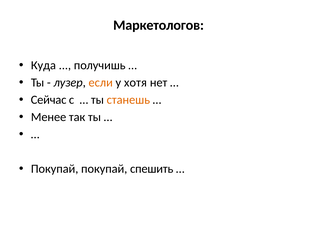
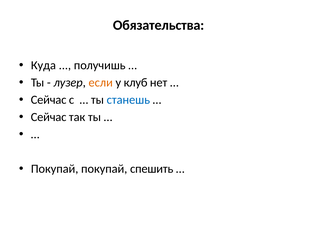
Маркетологов: Маркетологов -> Обязательства
хотя: хотя -> клуб
станешь colour: orange -> blue
Менее at (49, 117): Менее -> Сейчас
